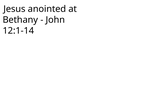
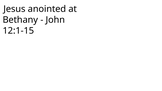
12:1-14: 12:1-14 -> 12:1-15
